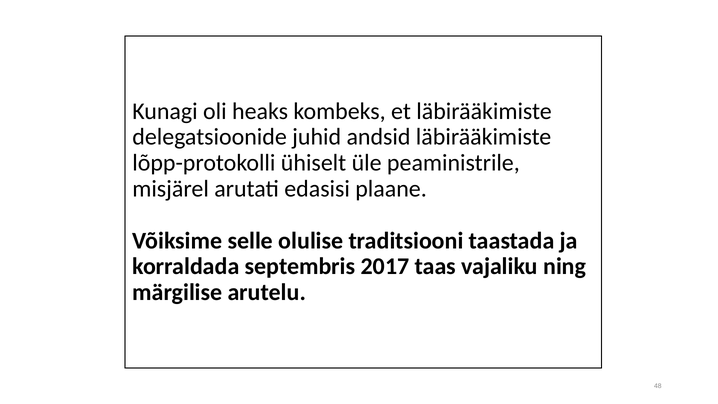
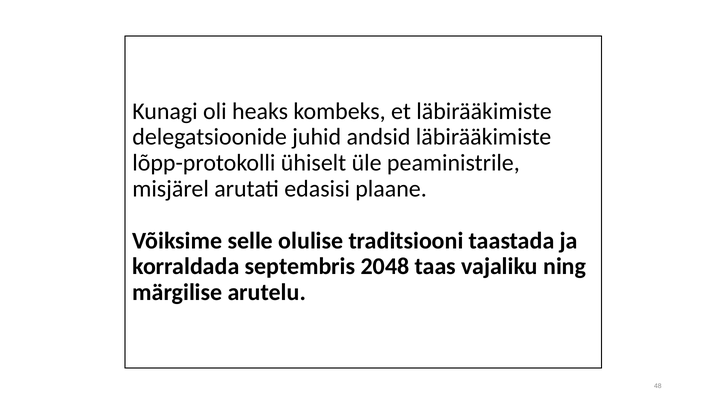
2017: 2017 -> 2048
